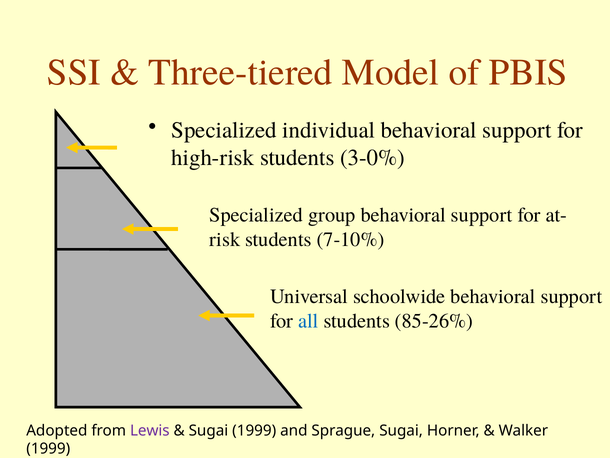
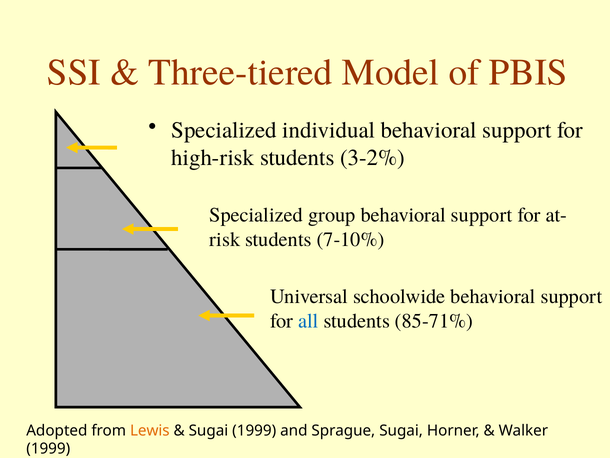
3-0%: 3-0% -> 3-2%
85-26%: 85-26% -> 85-71%
Lewis colour: purple -> orange
